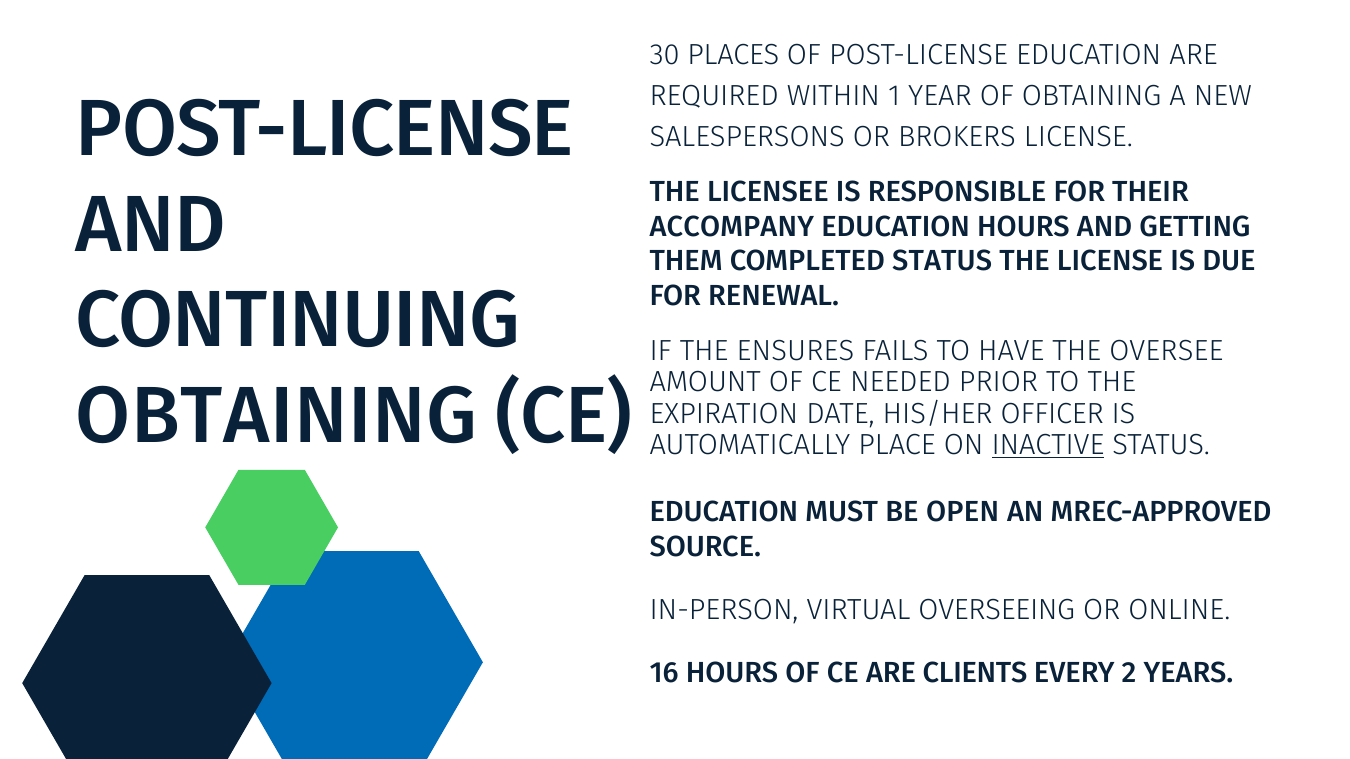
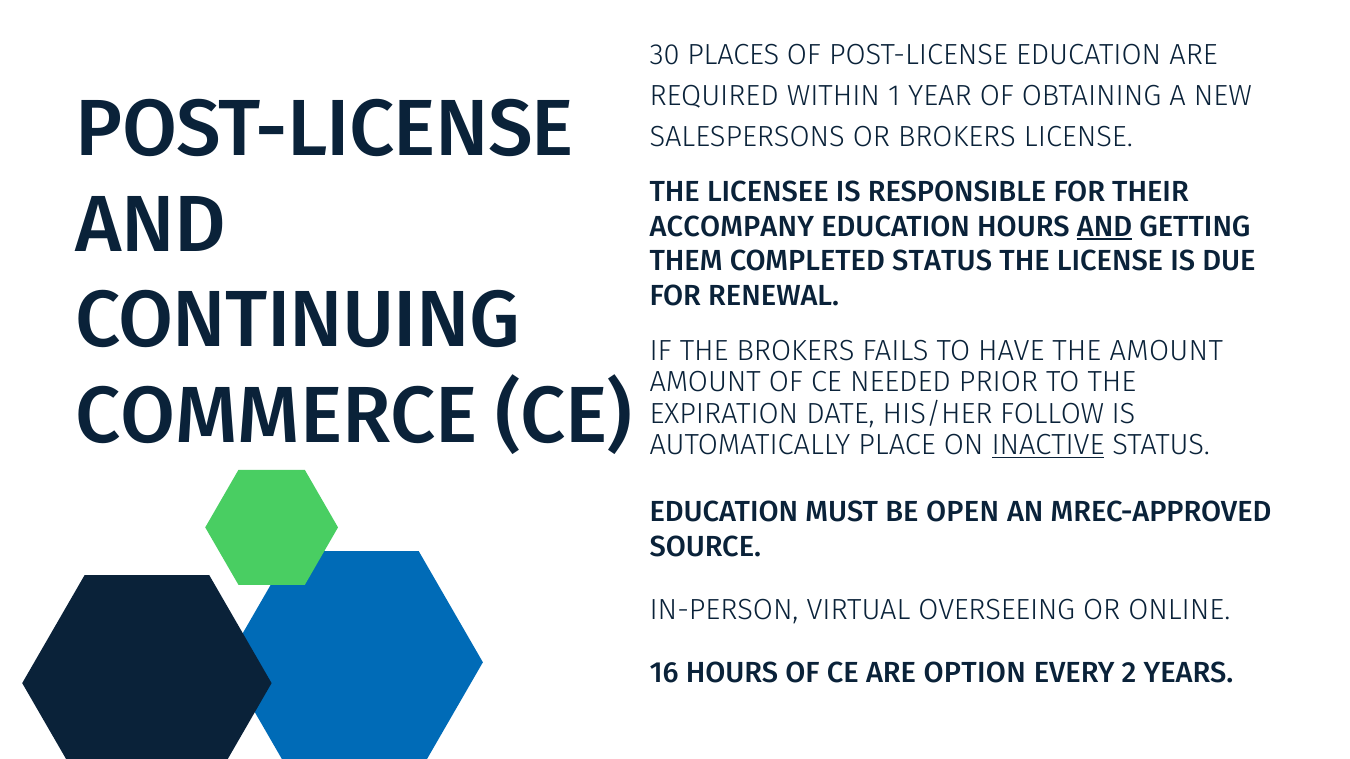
AND at (1104, 227) underline: none -> present
THE ENSURES: ENSURES -> BROKERS
THE OVERSEE: OVERSEE -> AMOUNT
OBTAINING at (277, 416): OBTAINING -> COMMERCE
OFFICER: OFFICER -> FOLLOW
CLIENTS: CLIENTS -> OPTION
